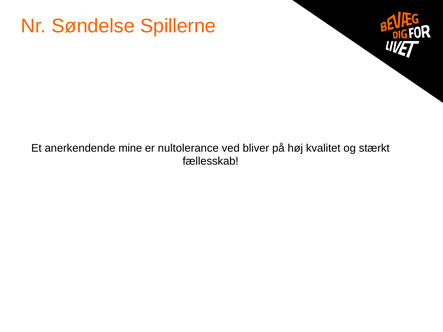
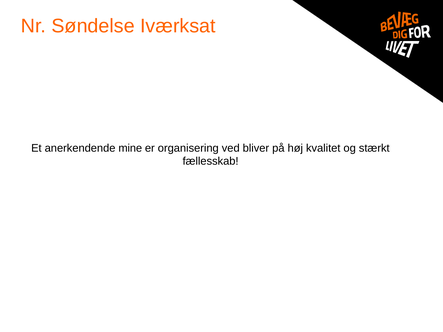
Spillerne: Spillerne -> Iværksat
nultolerance: nultolerance -> organisering
